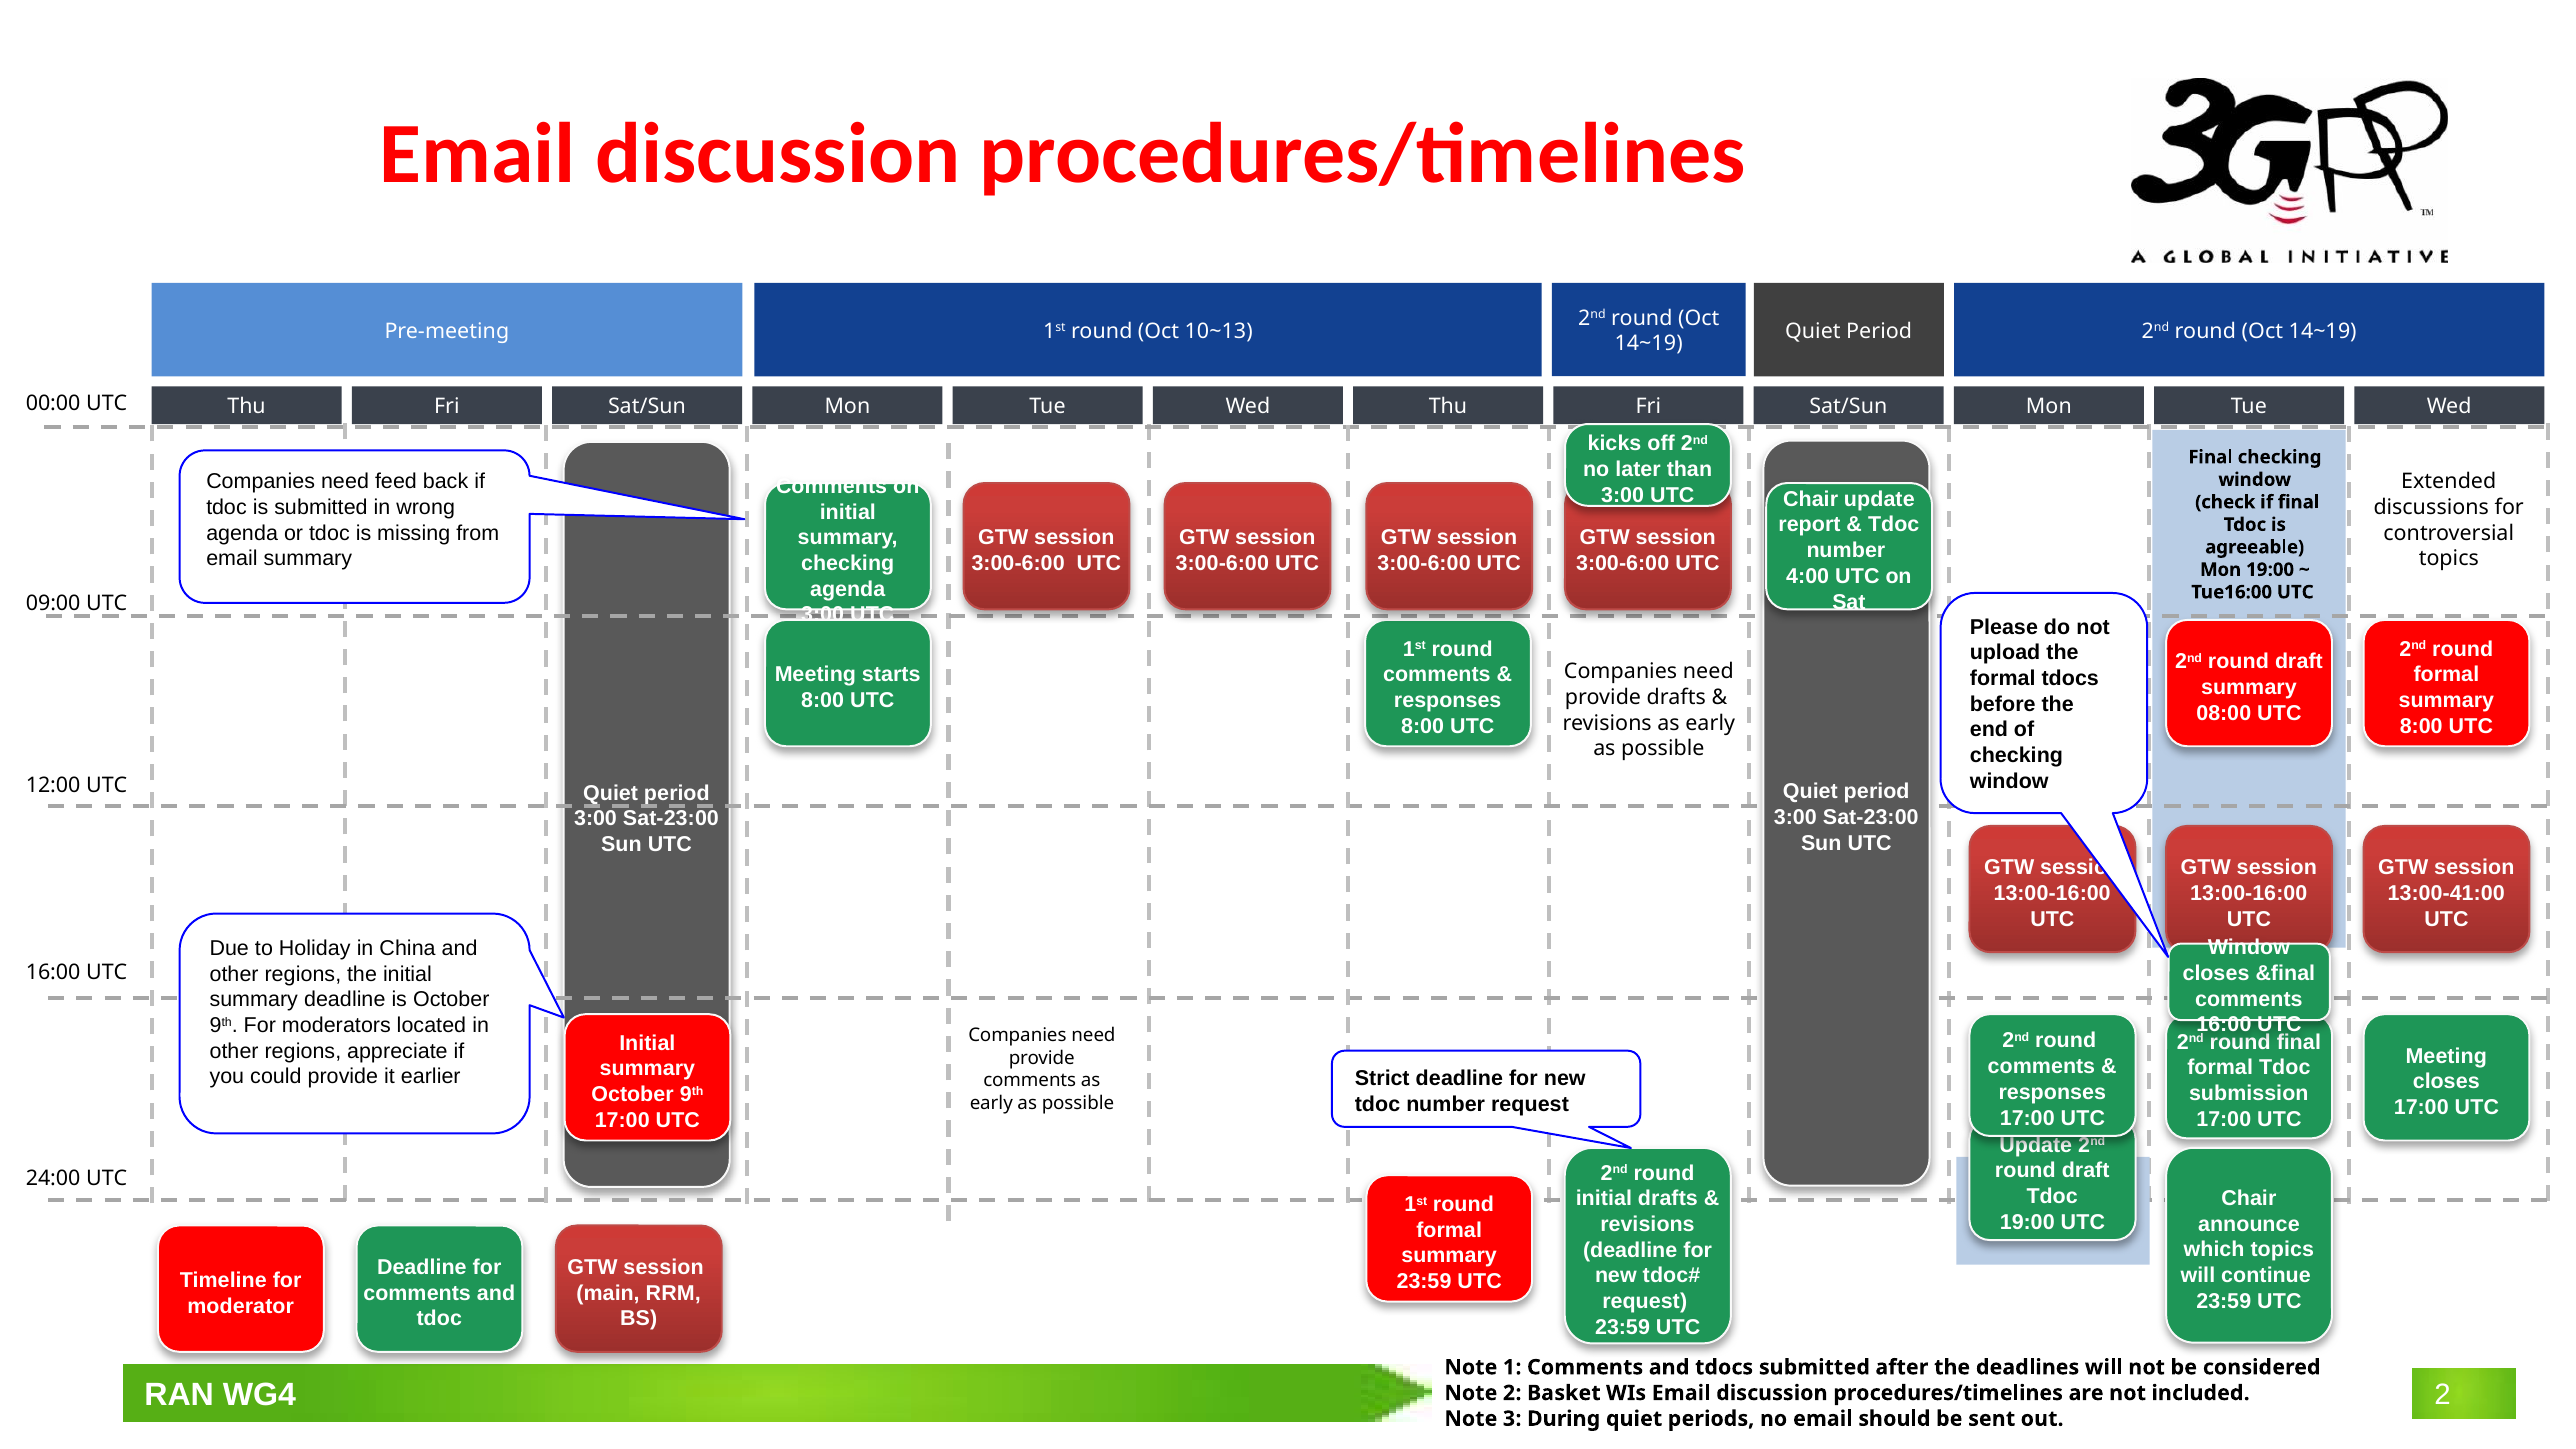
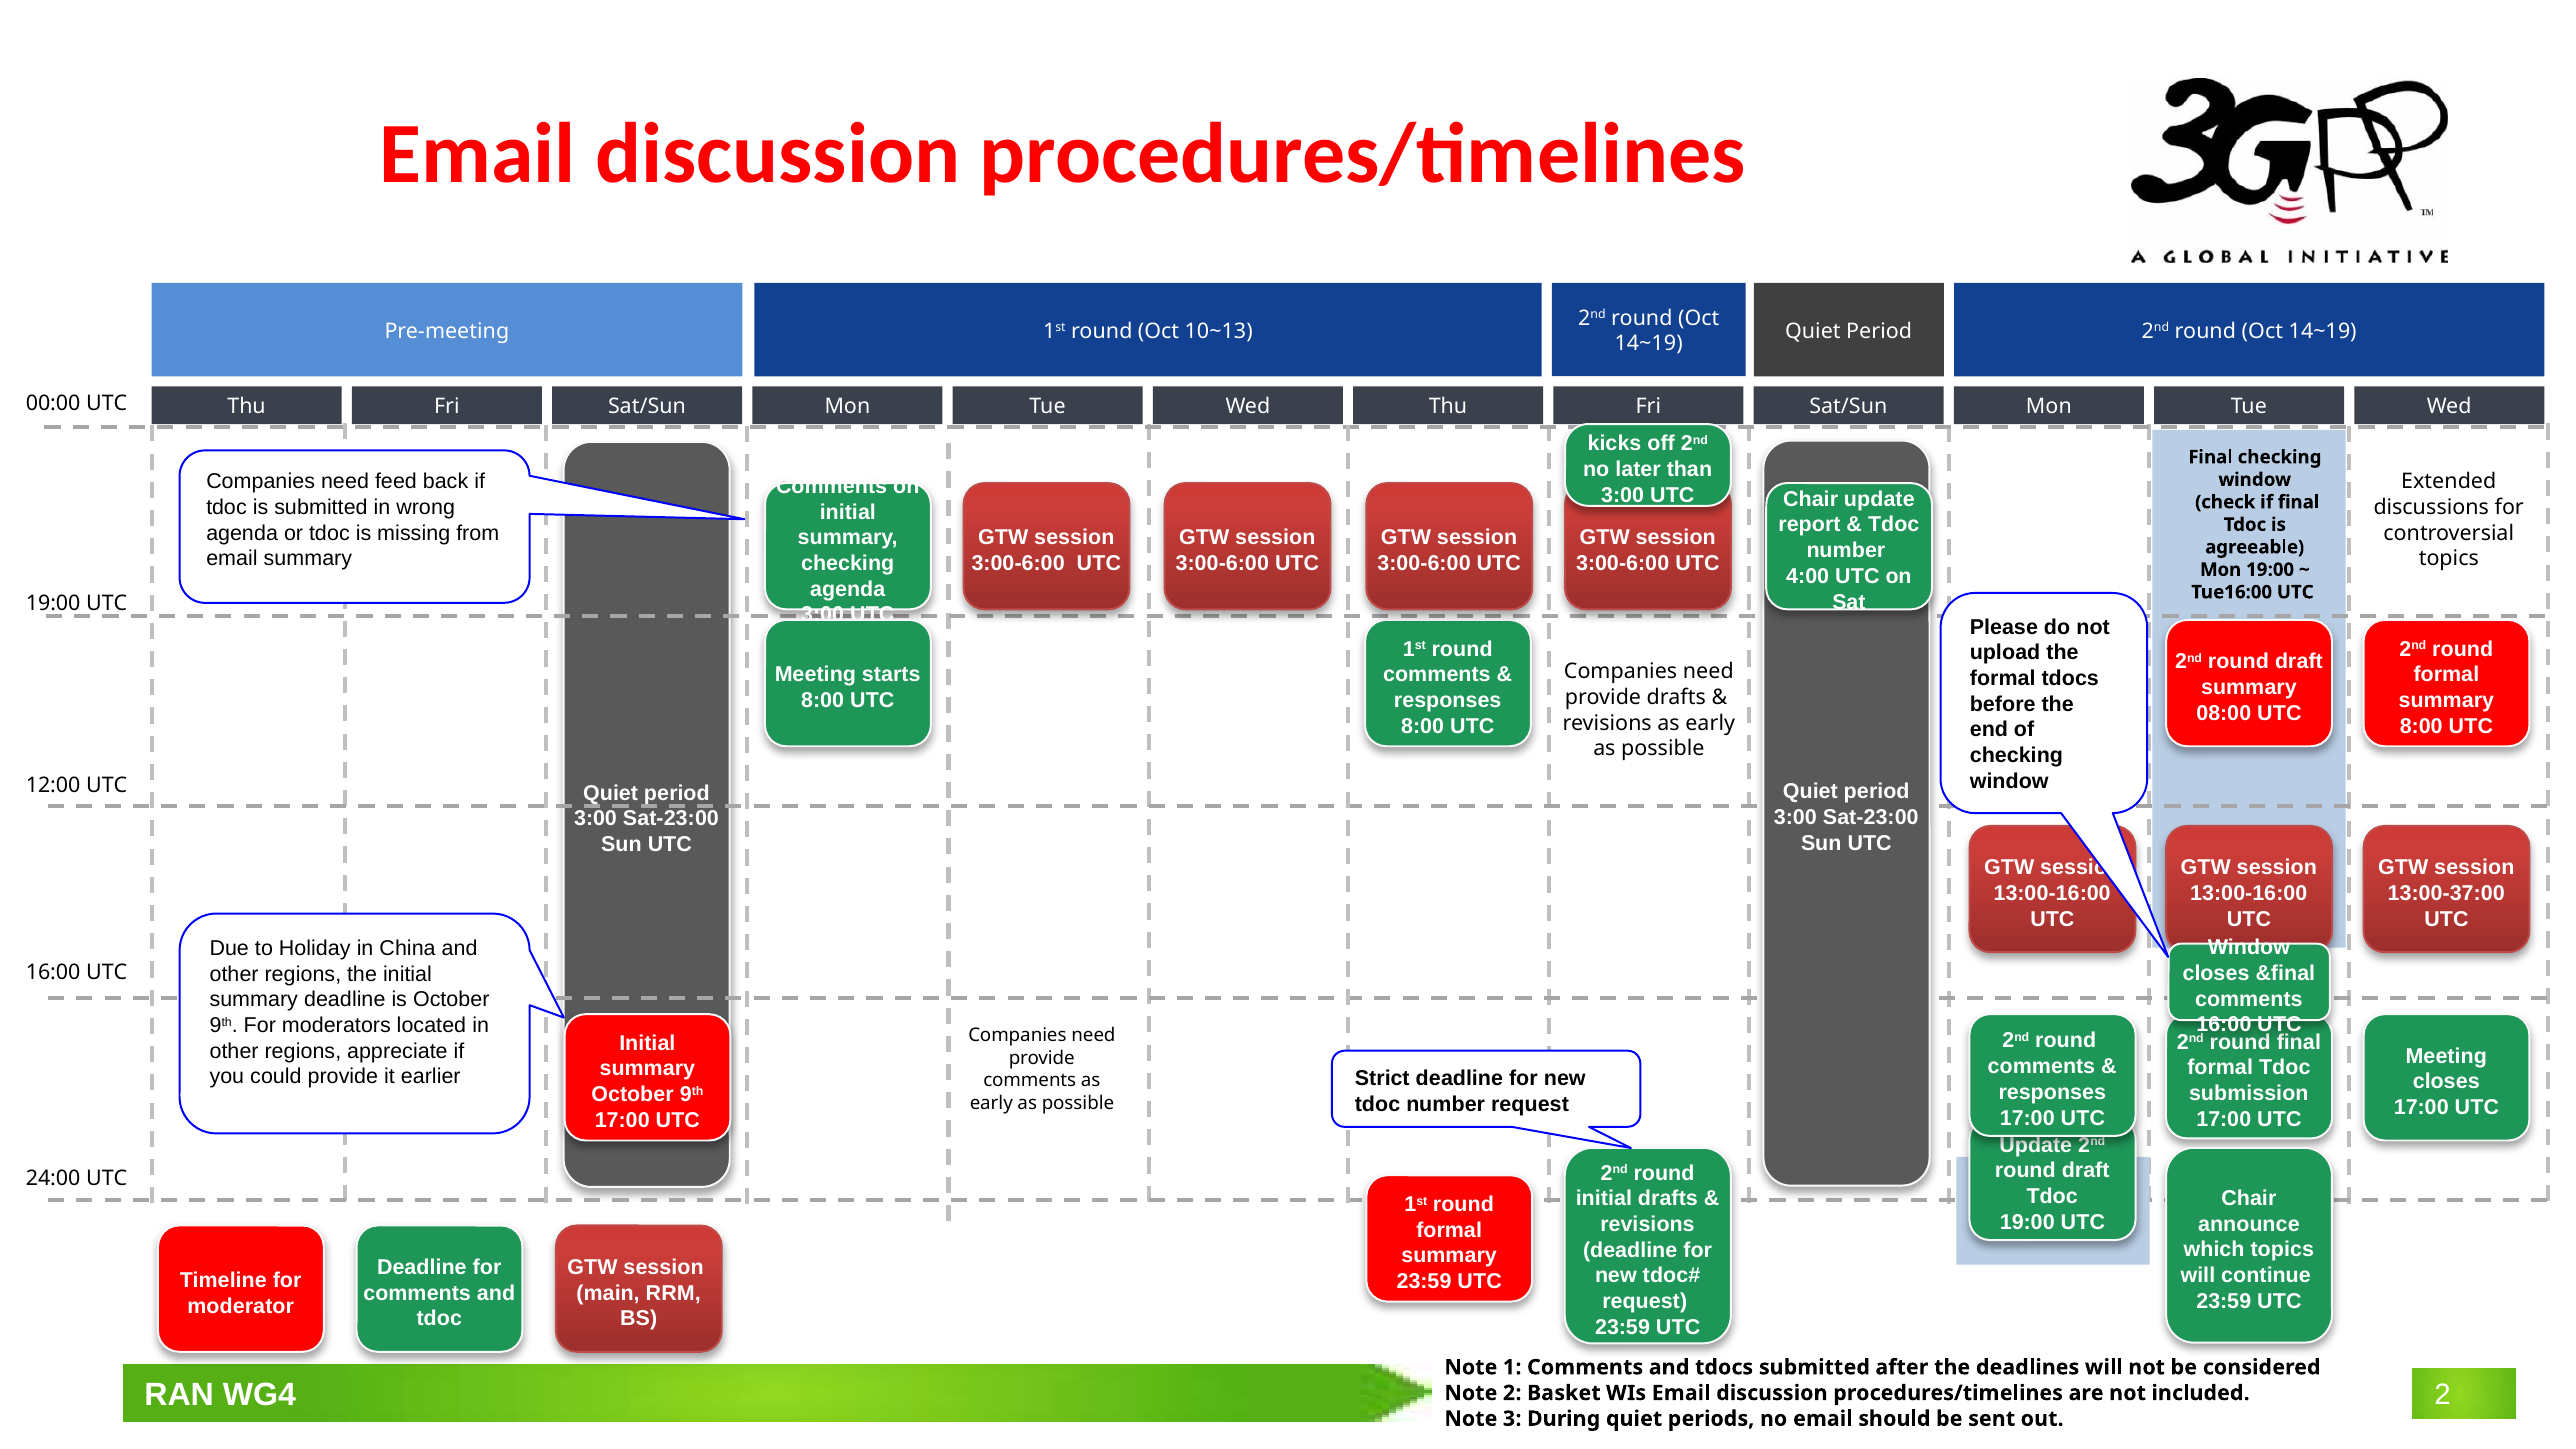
09:00 at (53, 603): 09:00 -> 19:00
13:00-41:00: 13:00-41:00 -> 13:00-37:00
